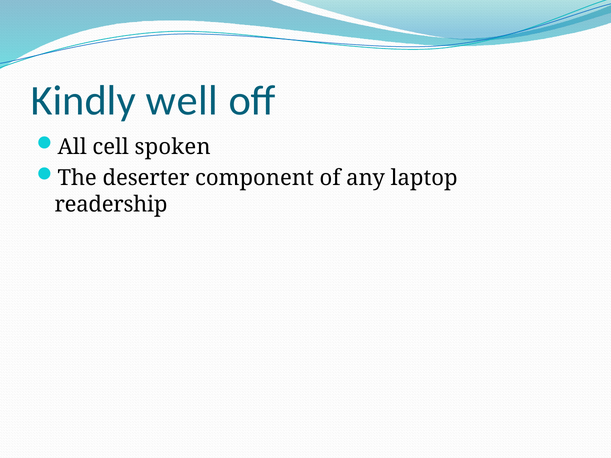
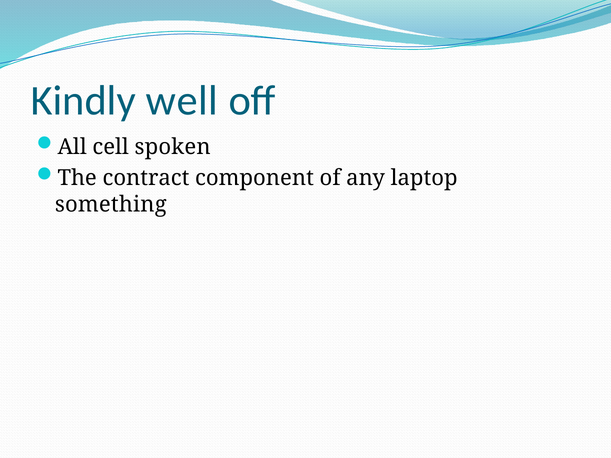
deserter: deserter -> contract
readership: readership -> something
